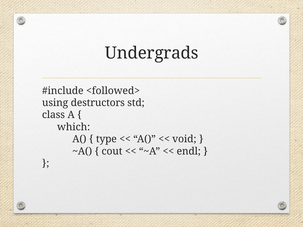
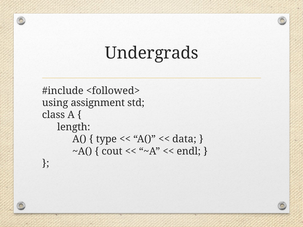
destructors: destructors -> assignment
which: which -> length
void: void -> data
